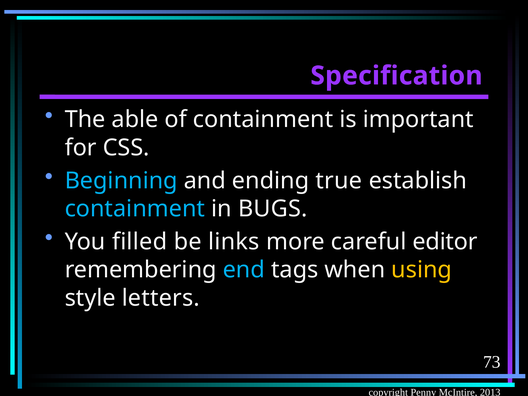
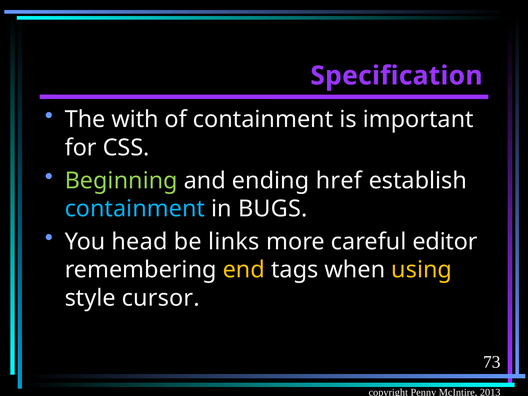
able: able -> with
Beginning colour: light blue -> light green
true: true -> href
filled: filled -> head
end colour: light blue -> yellow
letters: letters -> cursor
